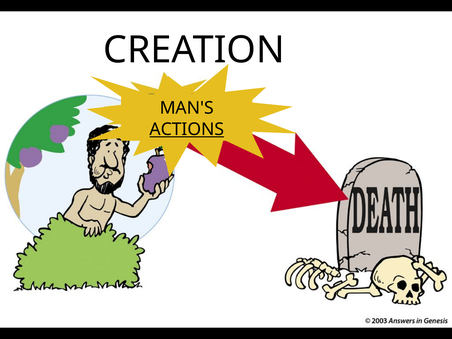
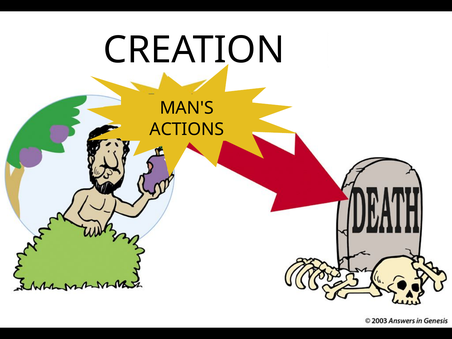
ACTIONS underline: present -> none
